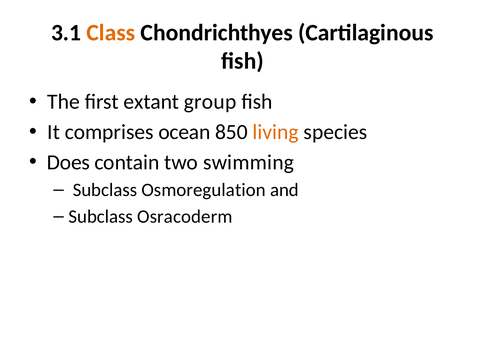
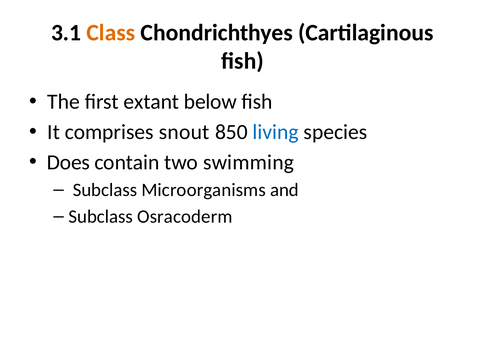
group: group -> below
ocean: ocean -> snout
living colour: orange -> blue
Osmoregulation: Osmoregulation -> Microorganisms
